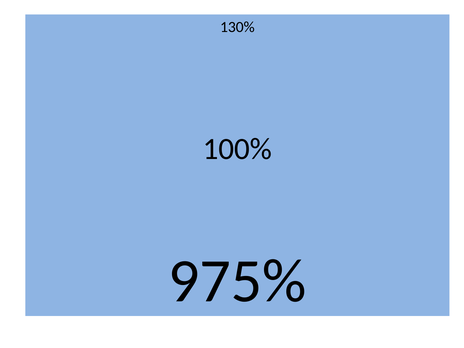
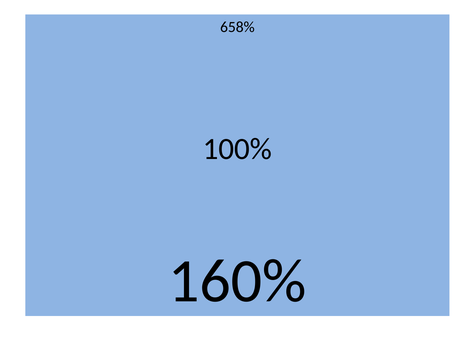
130%: 130% -> 658%
975%: 975% -> 160%
